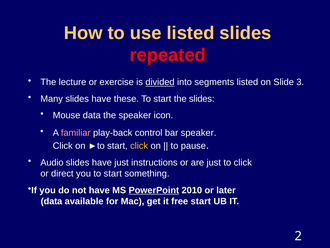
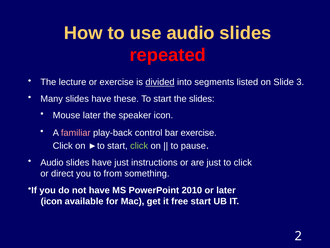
use listed: listed -> audio
Mouse data: data -> later
bar speaker: speaker -> exercise
click at (139, 145) colour: yellow -> light green
you to start: start -> from
PowerPoint underline: present -> none
data at (51, 201): data -> icon
